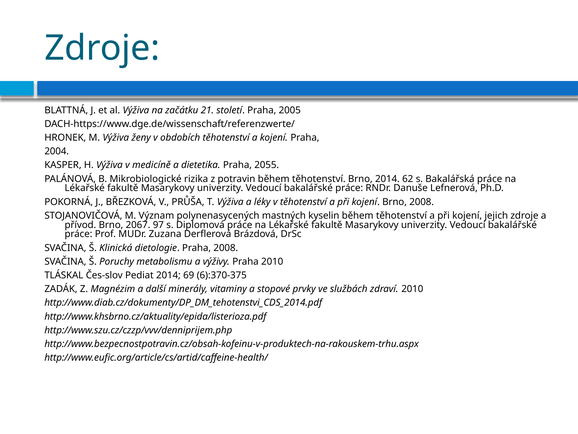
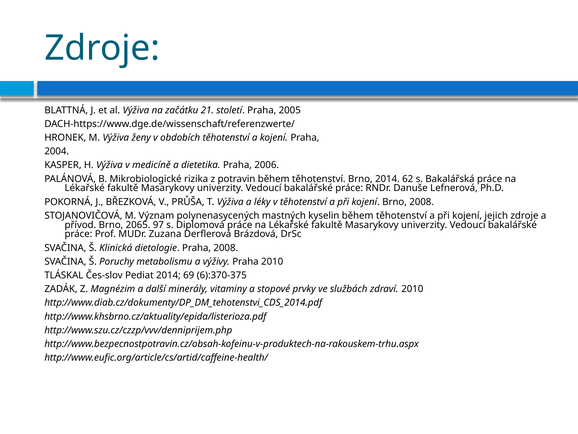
2055: 2055 -> 2006
2067: 2067 -> 2065
